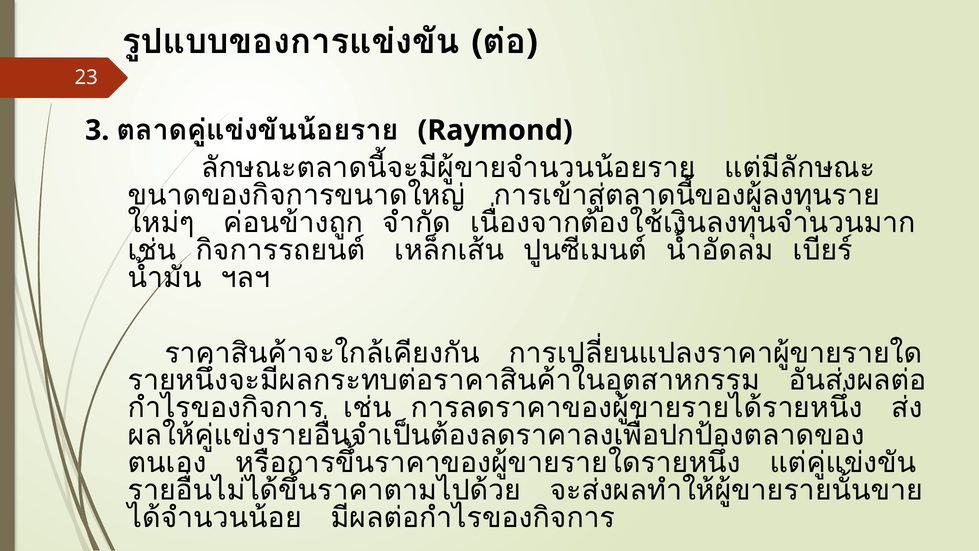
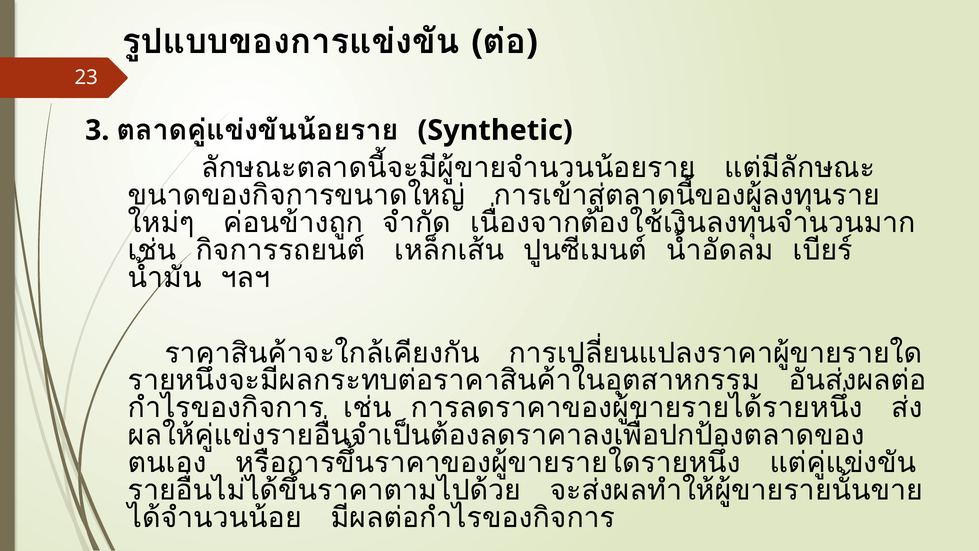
Raymond: Raymond -> Synthetic
